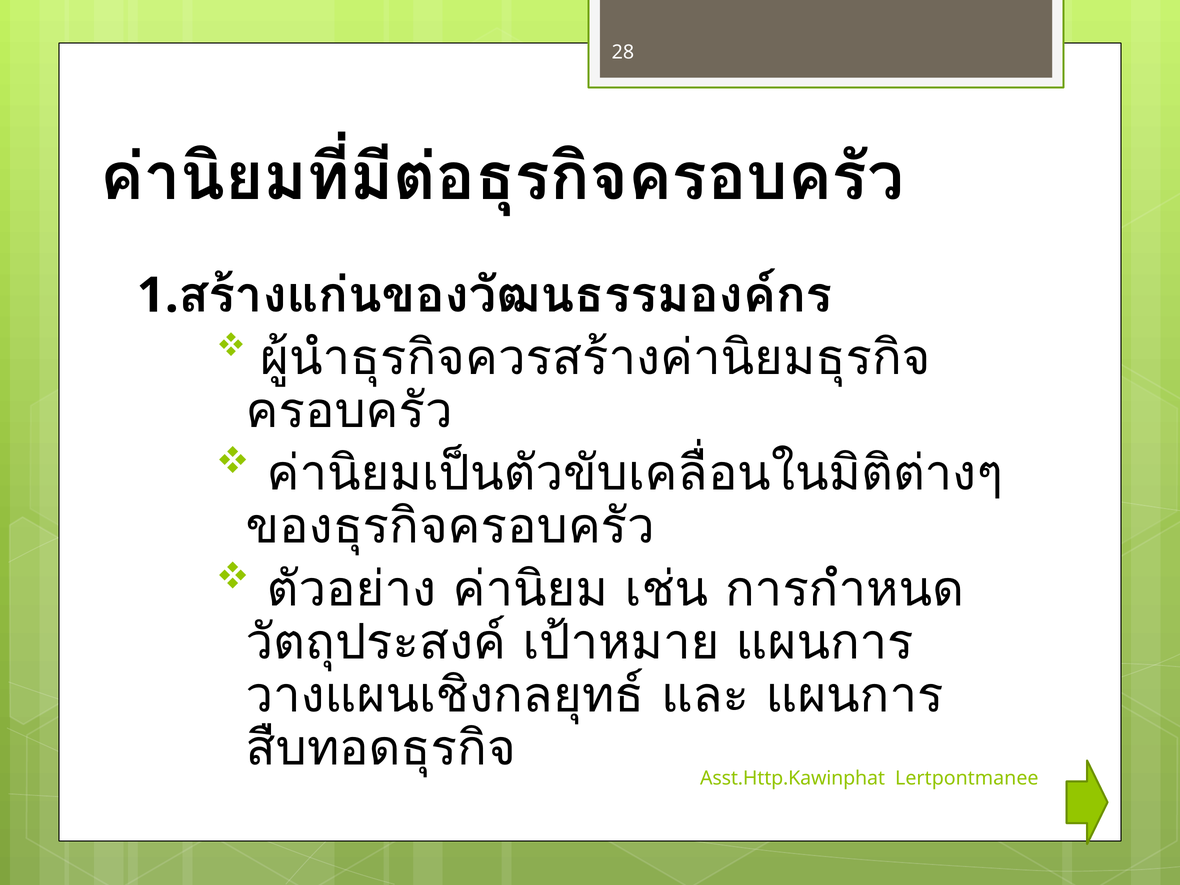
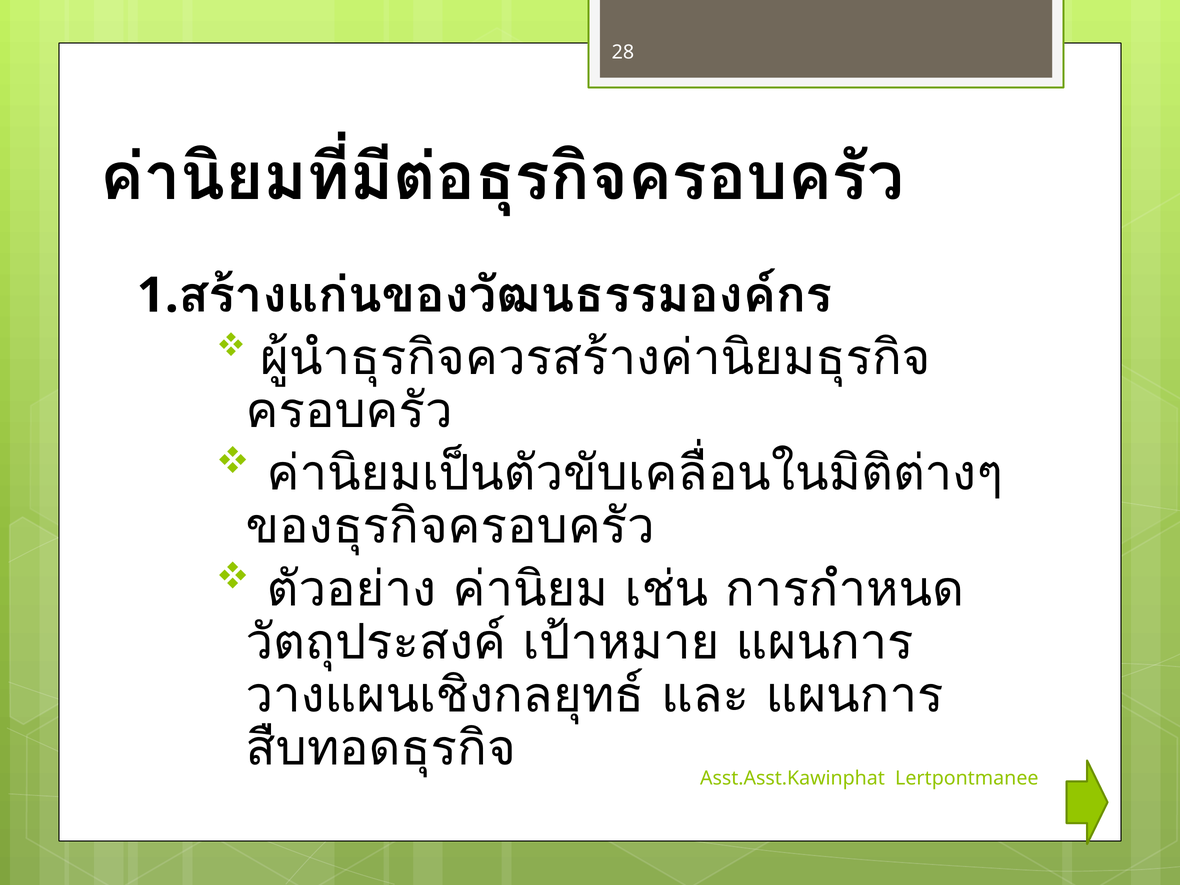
Asst.Http.Kawinphat: Asst.Http.Kawinphat -> Asst.Asst.Kawinphat
